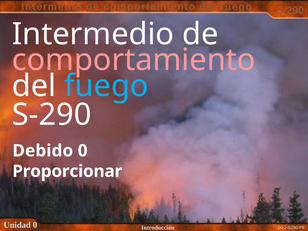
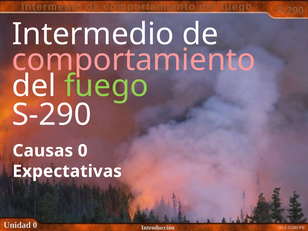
fuego at (106, 86) colour: light blue -> light green
Debido: Debido -> Causas
Proporcionar: Proporcionar -> Expectativas
